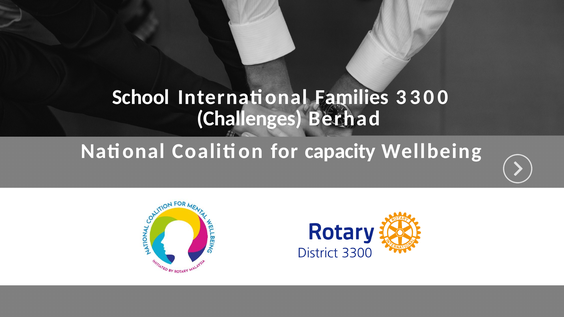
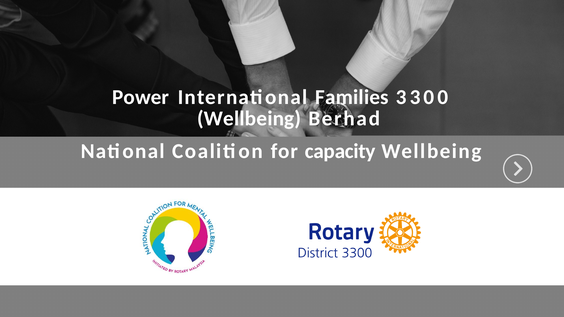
School: School -> Power
Challenges at (249, 119): Challenges -> Wellbeing
